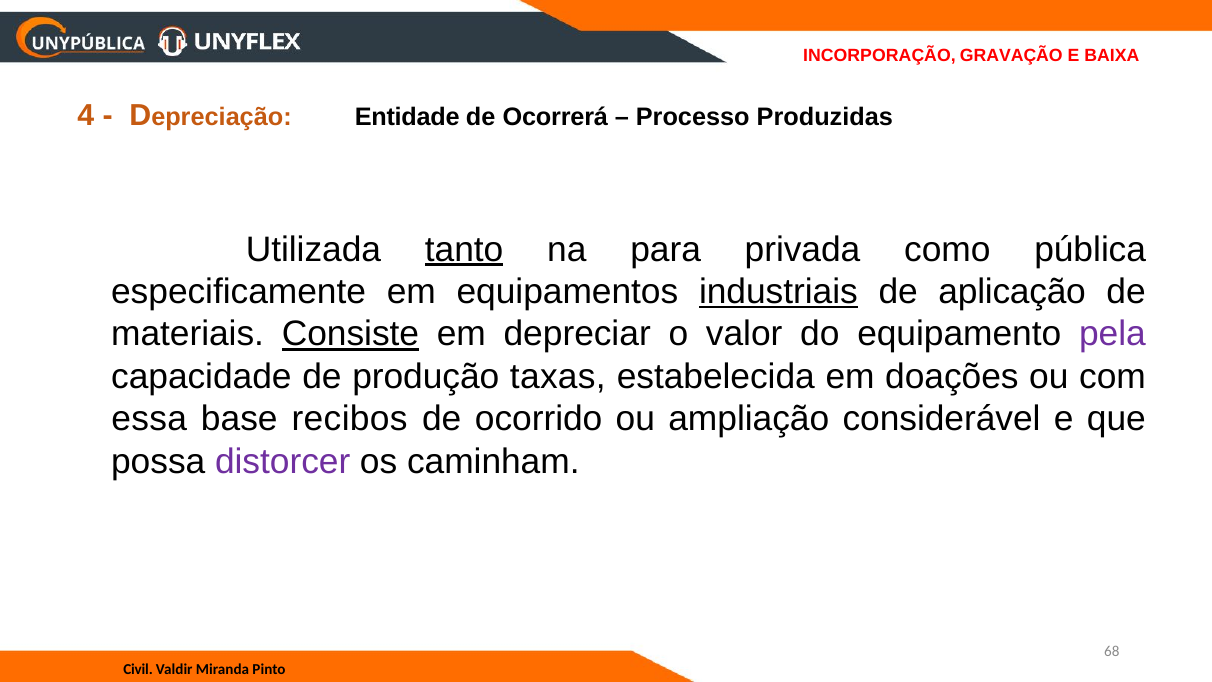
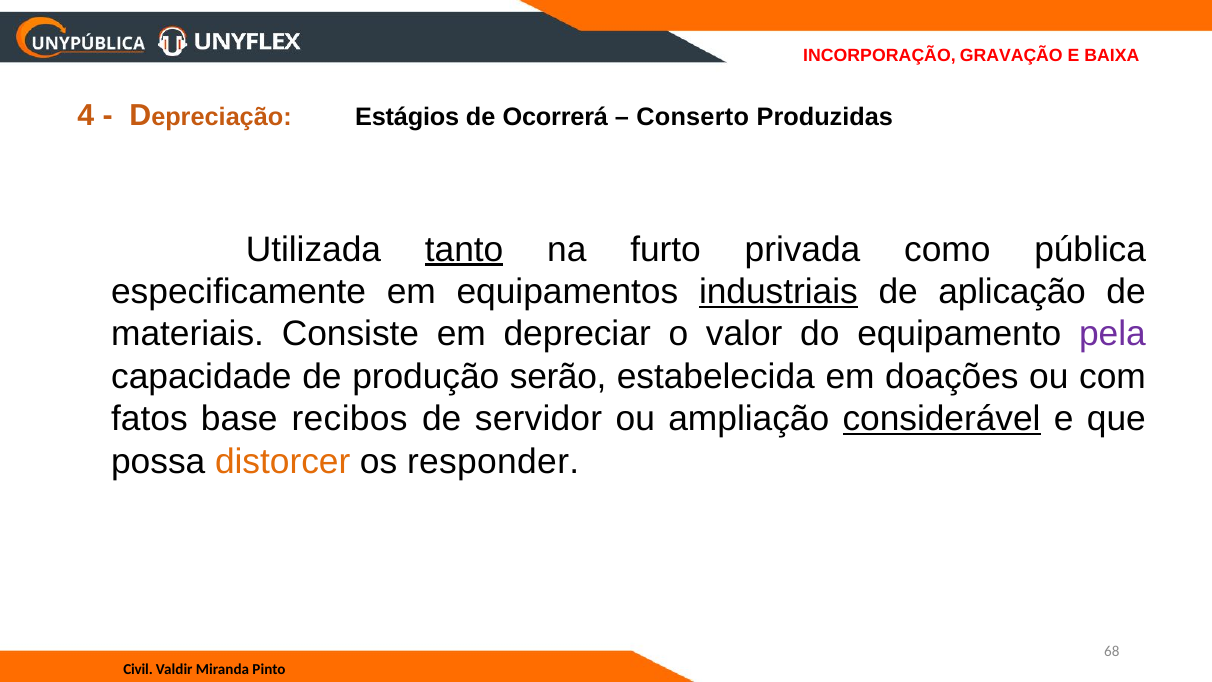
Entidade: Entidade -> Estágios
Processo: Processo -> Conserto
para: para -> furto
Consiste underline: present -> none
taxas: taxas -> serão
essa: essa -> fatos
ocorrido: ocorrido -> servidor
considerável underline: none -> present
distorcer colour: purple -> orange
caminham: caminham -> responder
